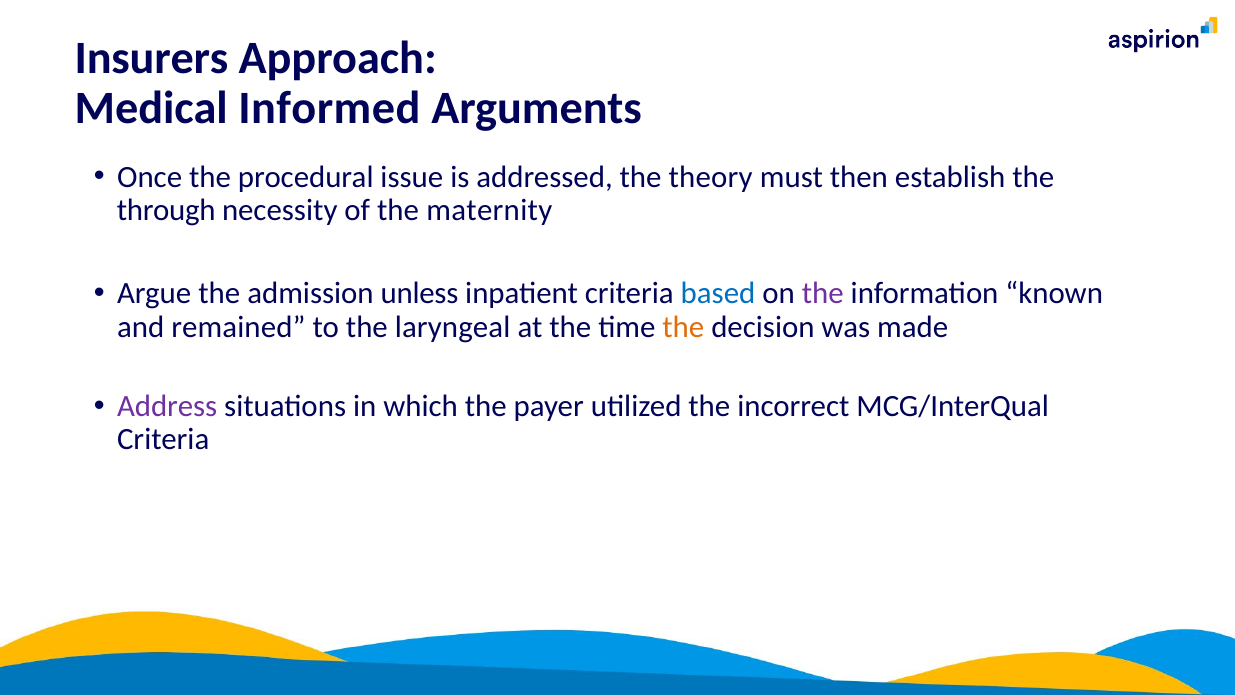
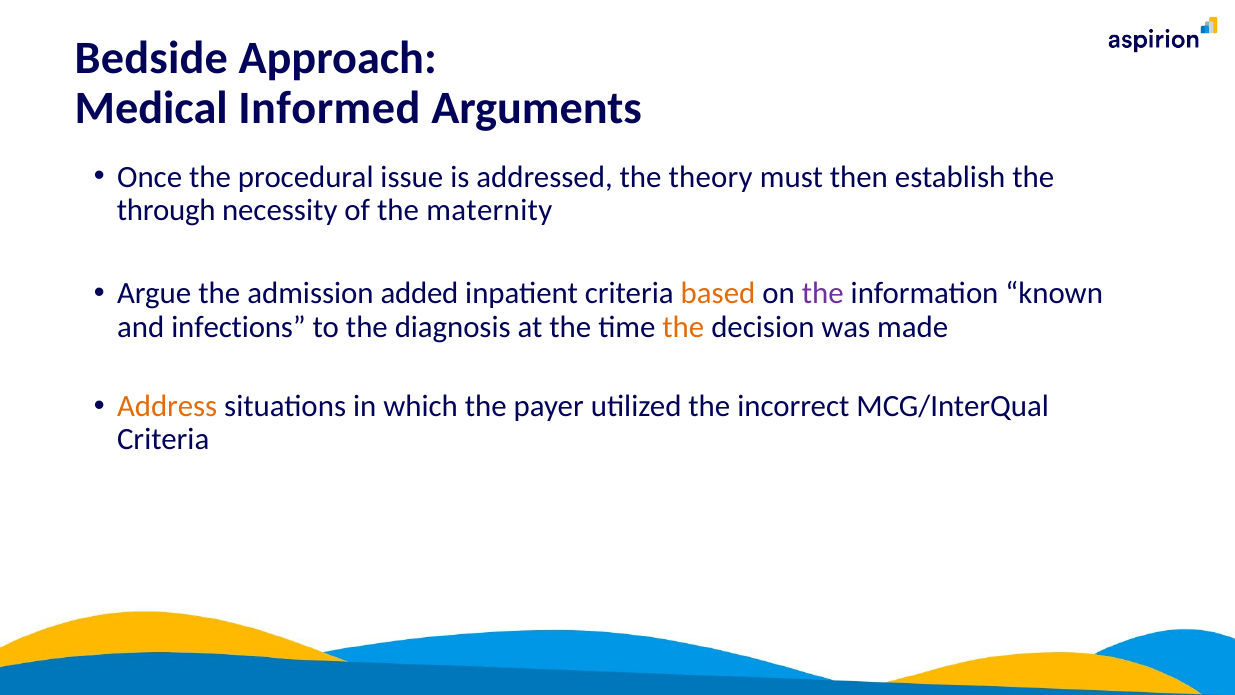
Insurers: Insurers -> Bedside
unless: unless -> added
based colour: blue -> orange
remained: remained -> infections
laryngeal: laryngeal -> diagnosis
Address colour: purple -> orange
